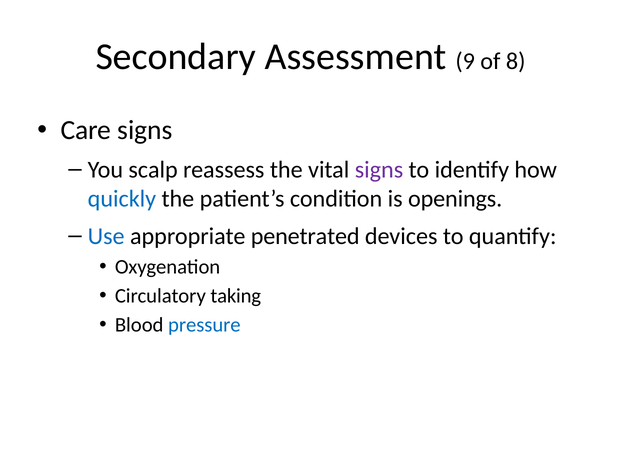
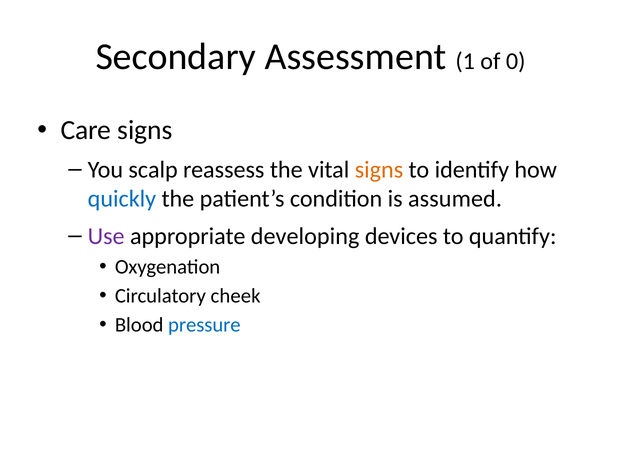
9: 9 -> 1
8: 8 -> 0
signs at (379, 170) colour: purple -> orange
openings: openings -> assumed
Use colour: blue -> purple
penetrated: penetrated -> developing
taking: taking -> cheek
